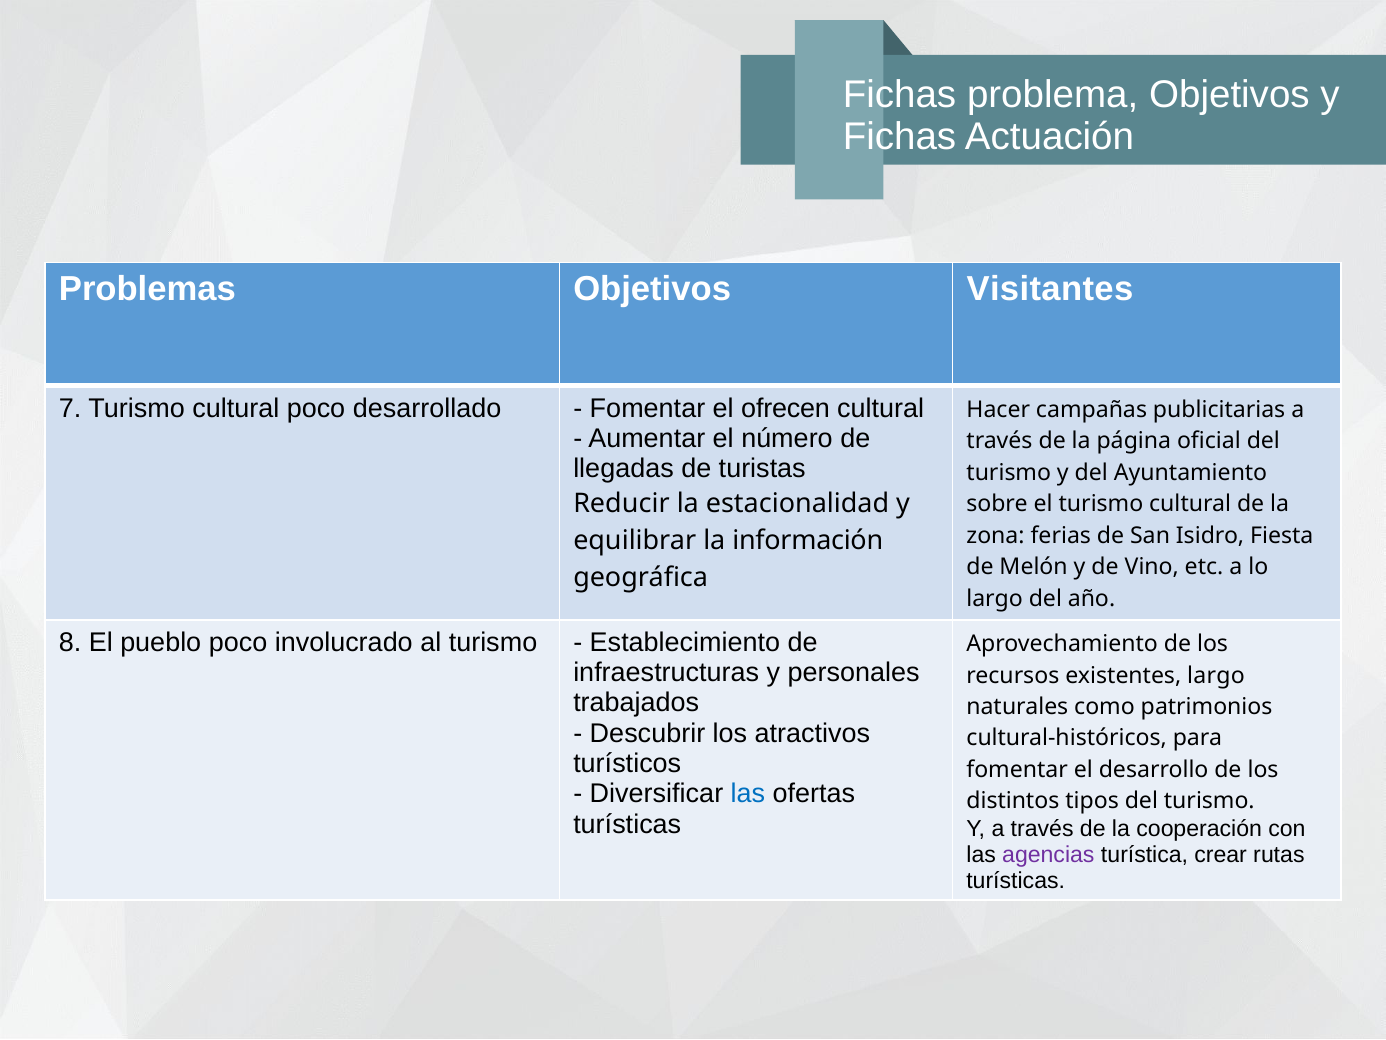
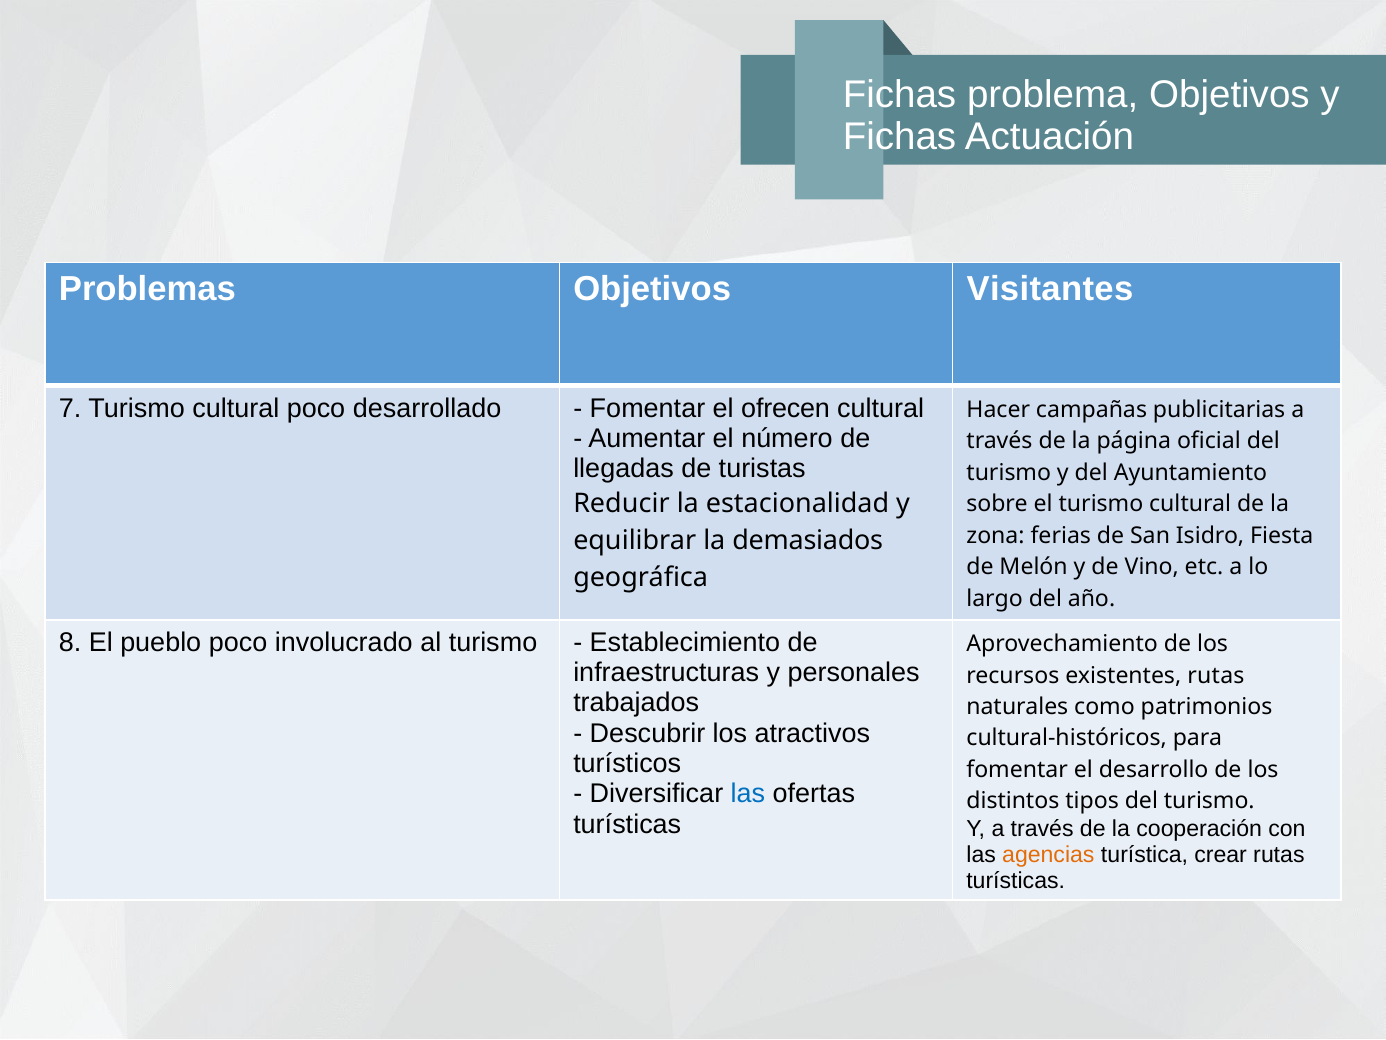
información: información -> demasiados
existentes largo: largo -> rutas
agencias colour: purple -> orange
